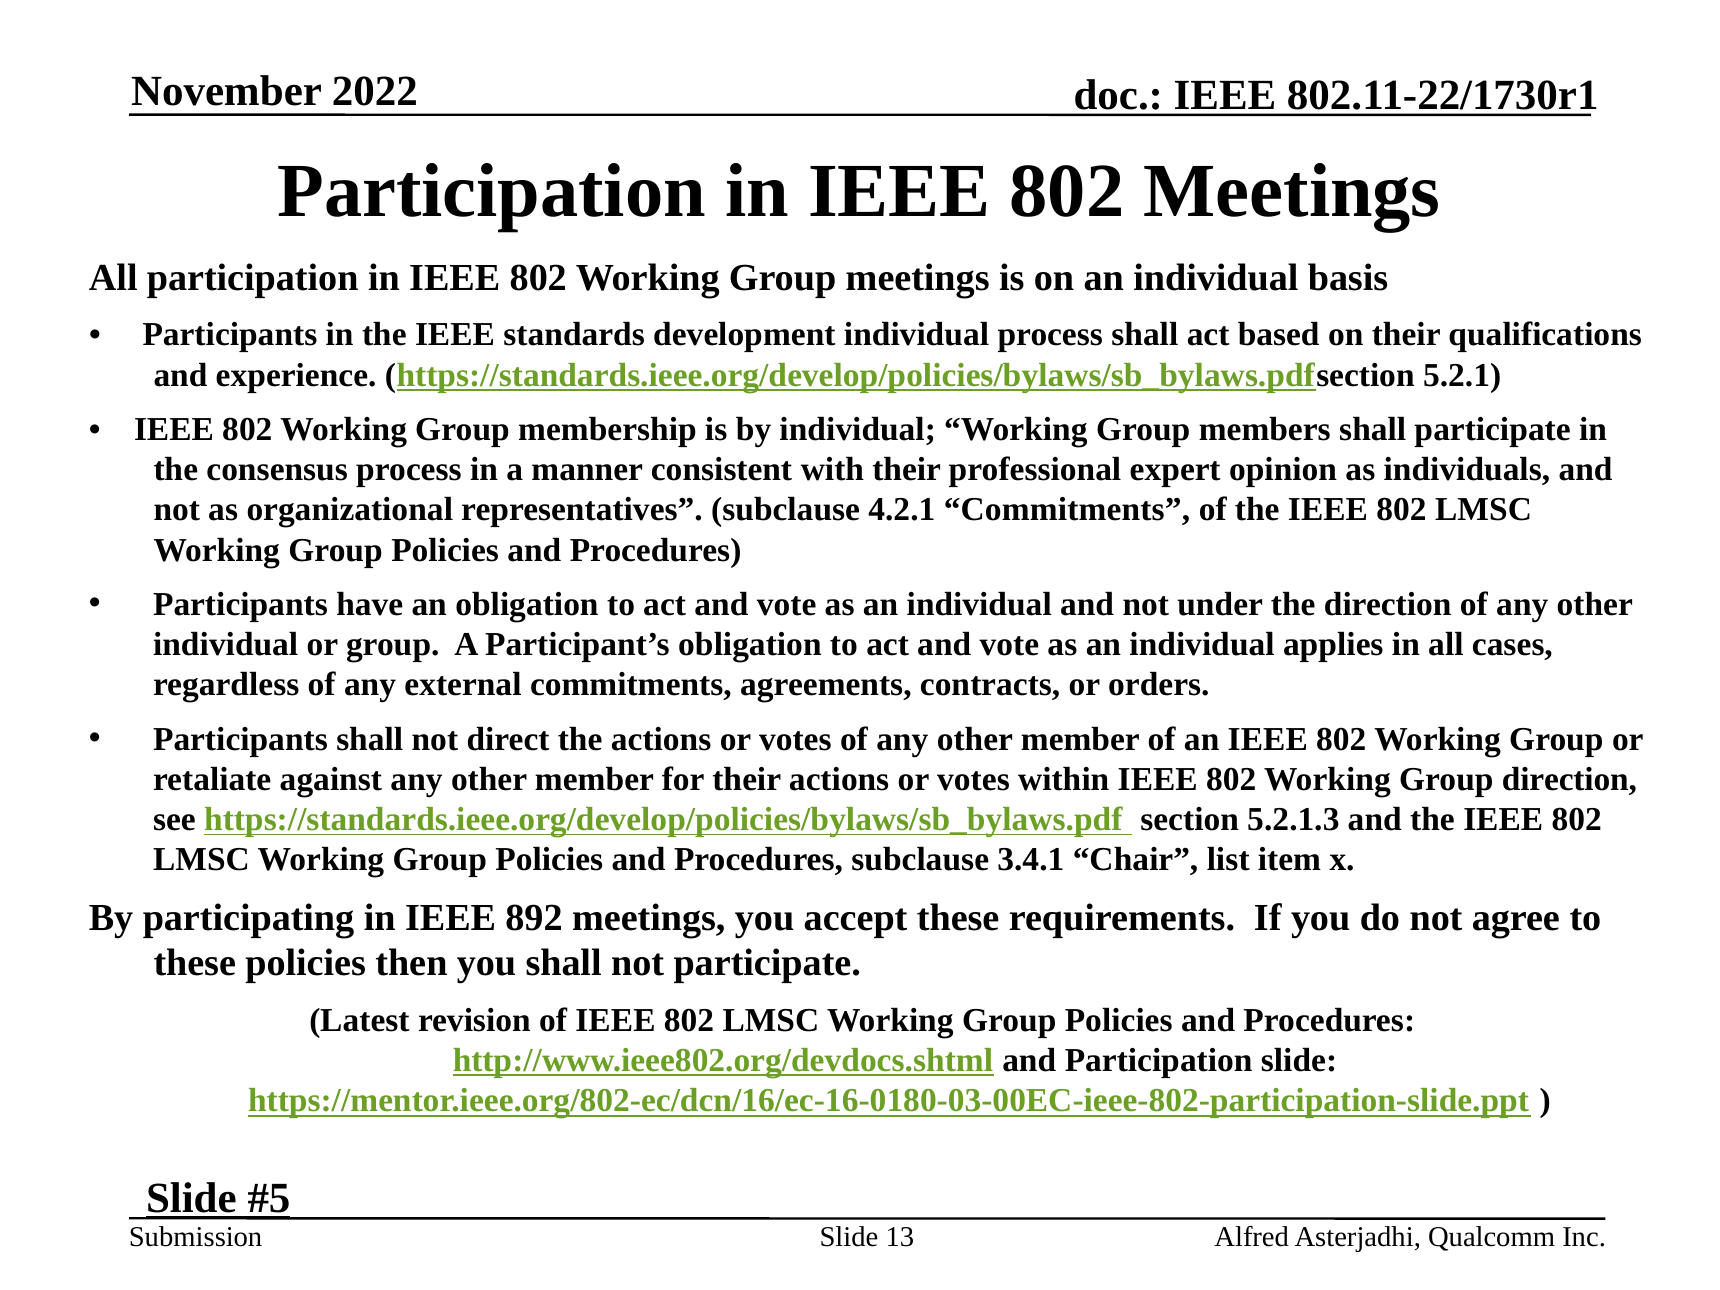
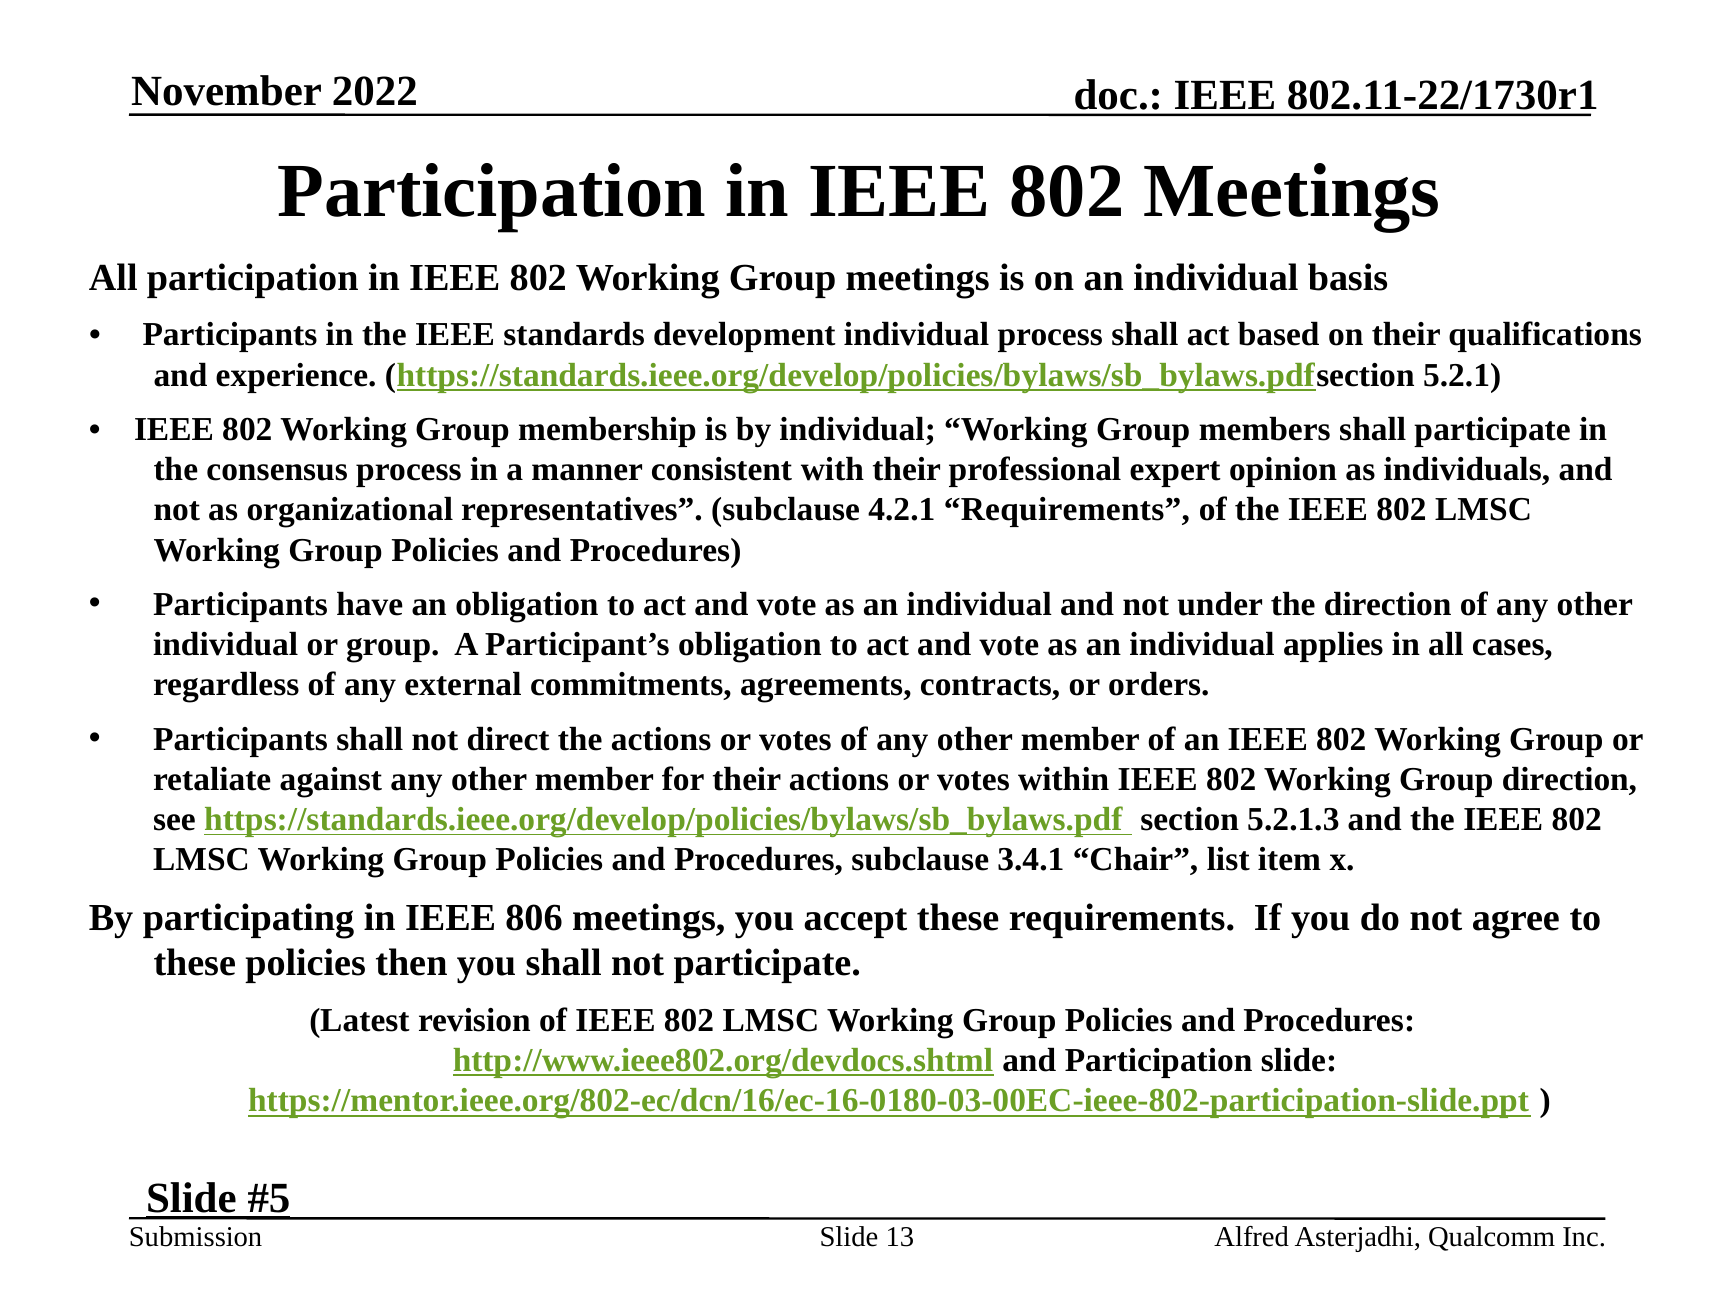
4.2.1 Commitments: Commitments -> Requirements
892: 892 -> 806
